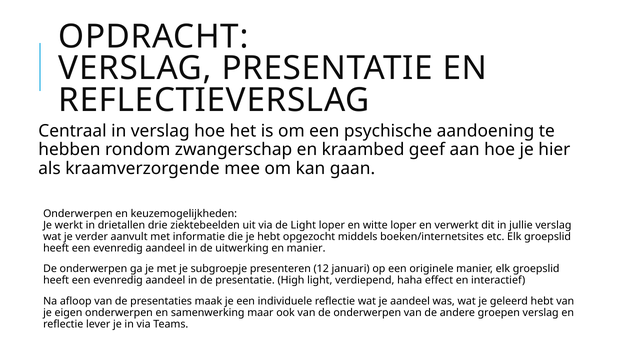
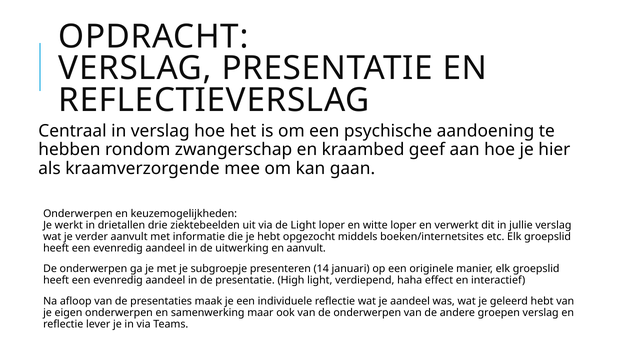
en manier: manier -> aanvult
12: 12 -> 14
